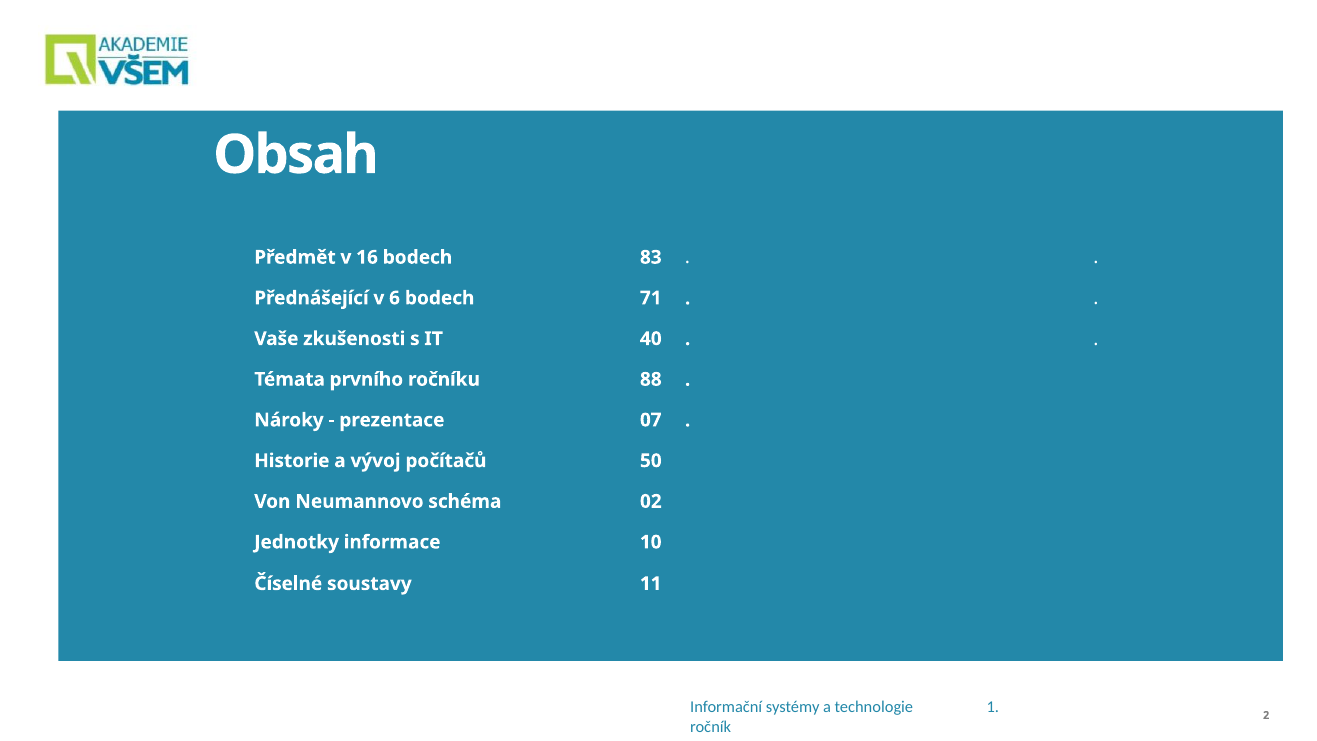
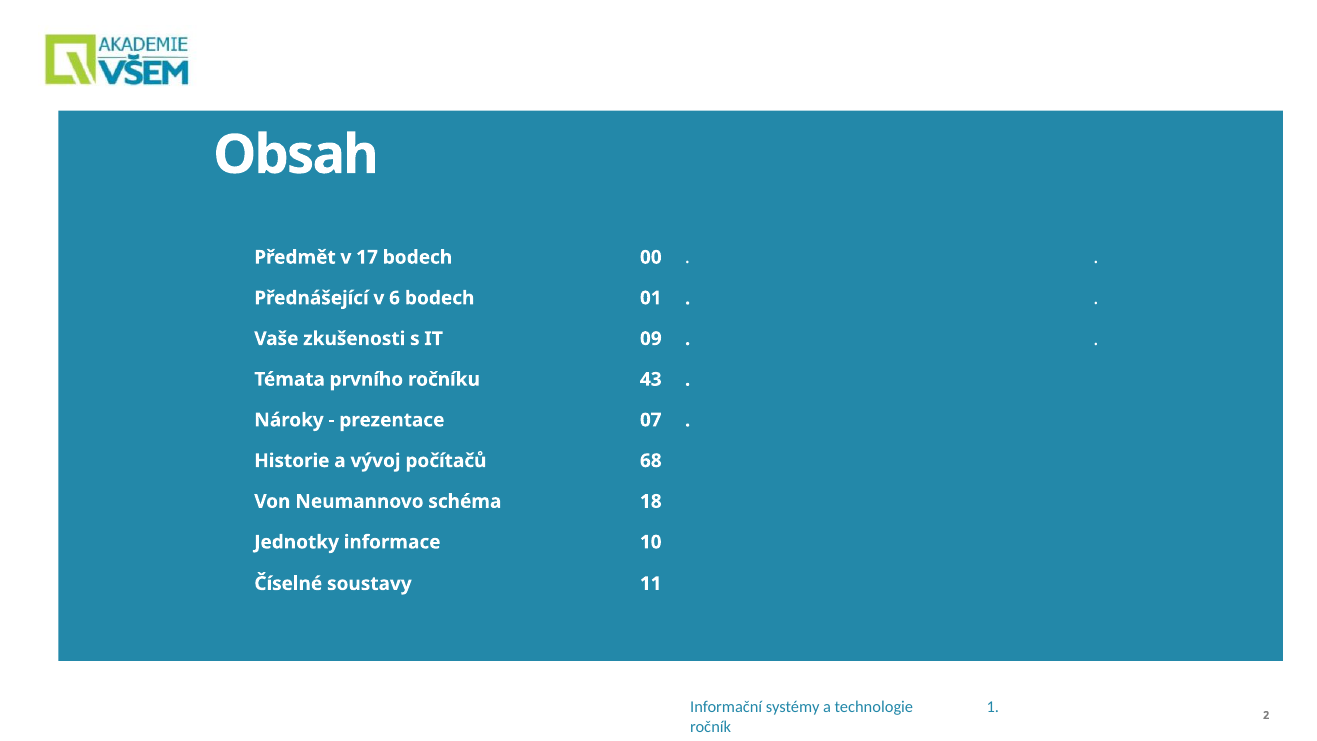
16: 16 -> 17
83: 83 -> 00
71: 71 -> 01
40: 40 -> 09
88: 88 -> 43
50: 50 -> 68
02: 02 -> 18
